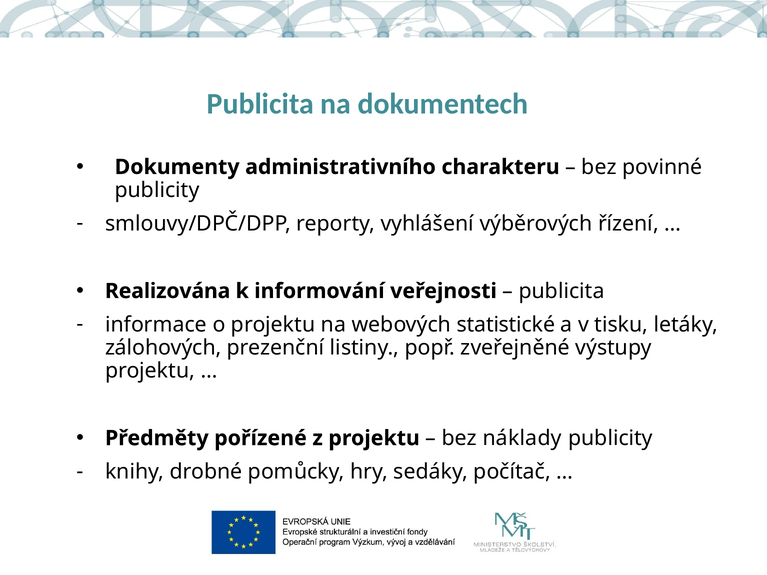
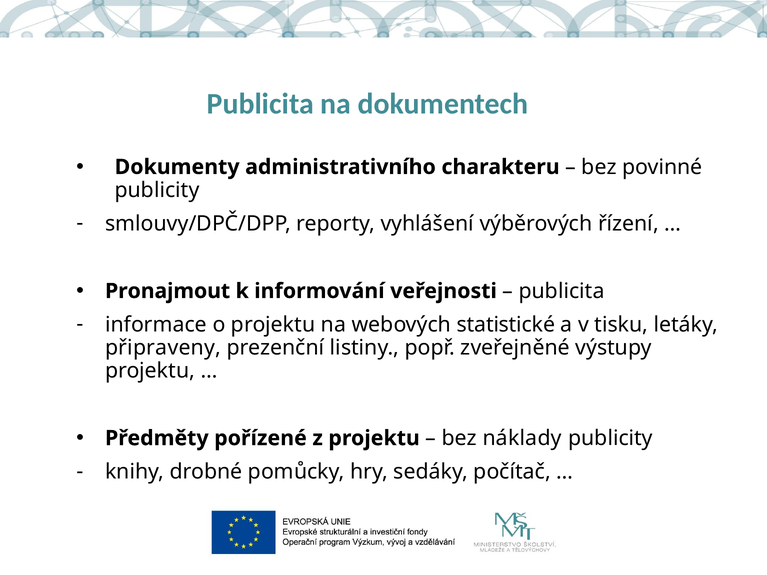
Realizována: Realizována -> Pronajmout
zálohových: zálohových -> připraveny
